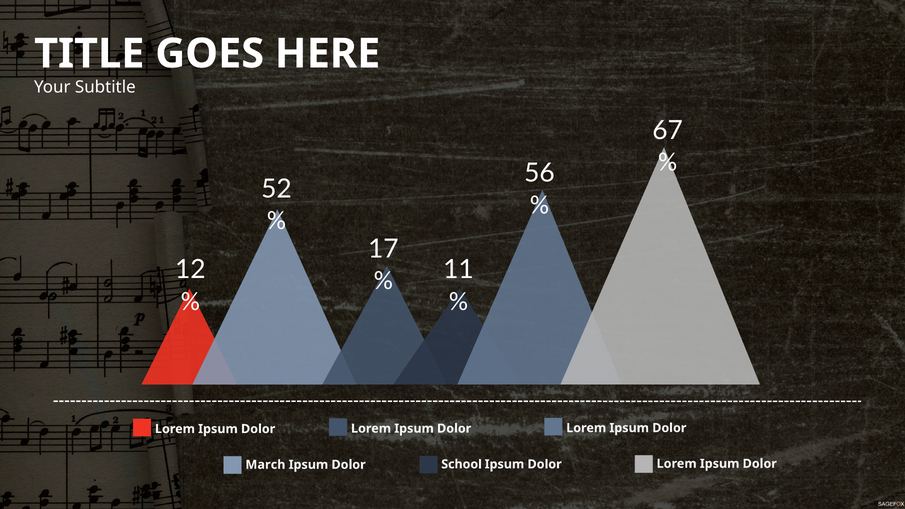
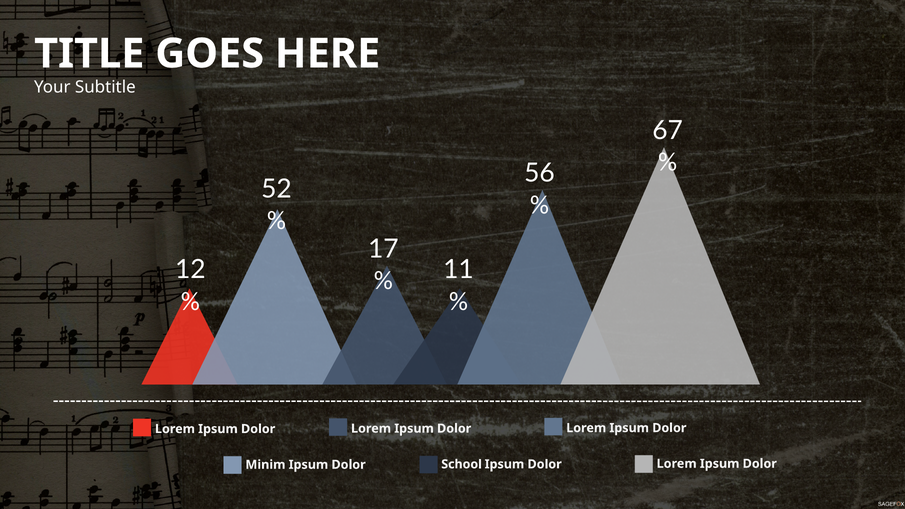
March: March -> Minim
